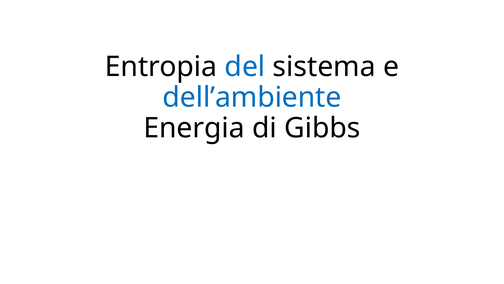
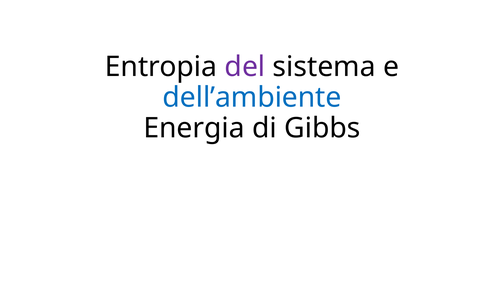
del colour: blue -> purple
